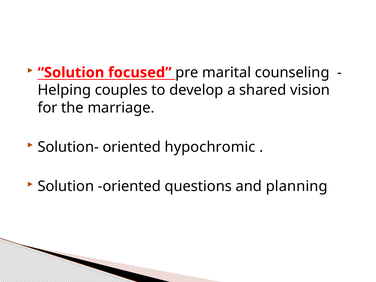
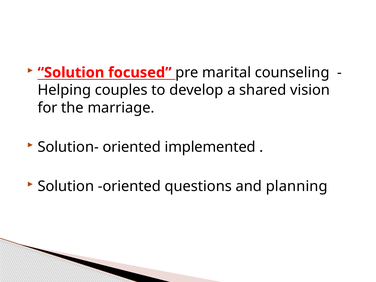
hypochromic: hypochromic -> implemented
